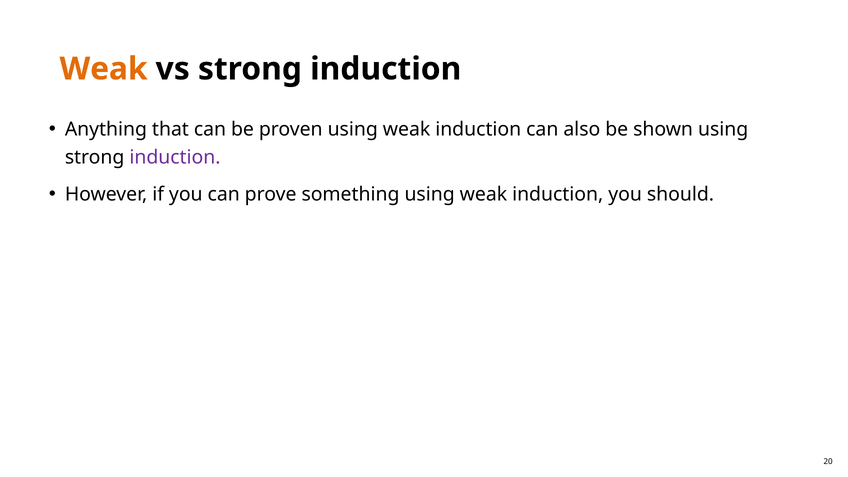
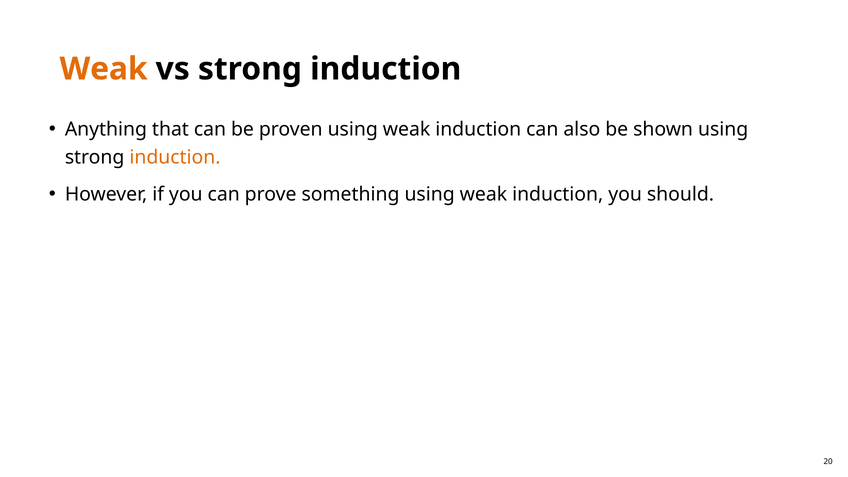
induction at (175, 158) colour: purple -> orange
